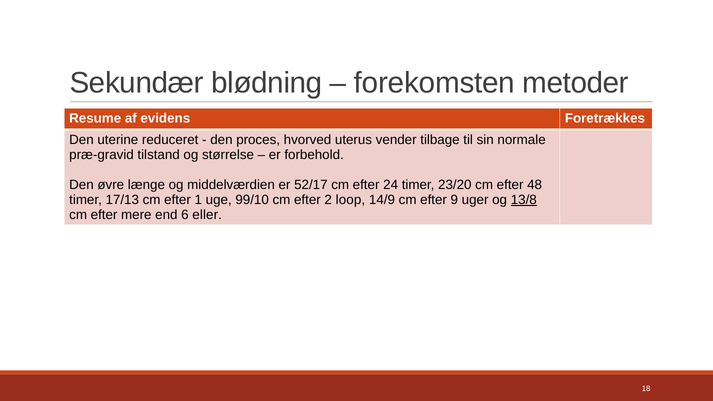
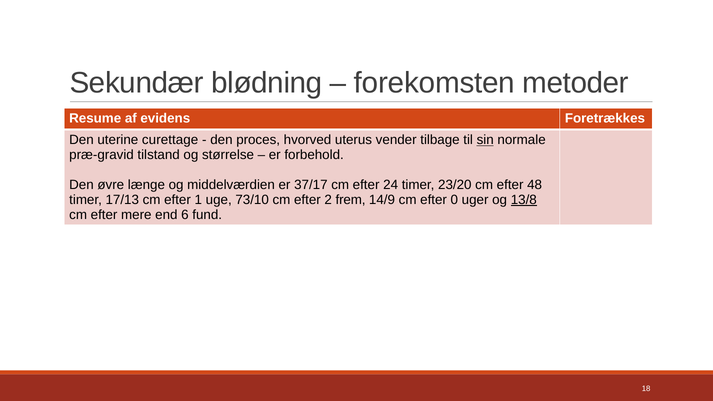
reduceret: reduceret -> curettage
sin underline: none -> present
52/17: 52/17 -> 37/17
99/10: 99/10 -> 73/10
loop: loop -> frem
9: 9 -> 0
eller: eller -> fund
